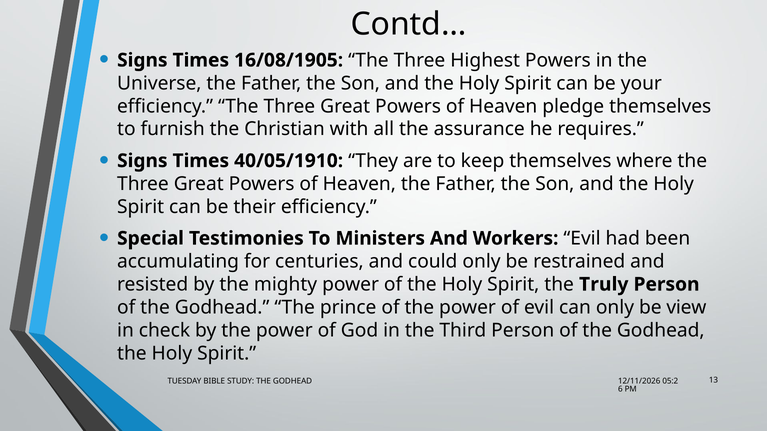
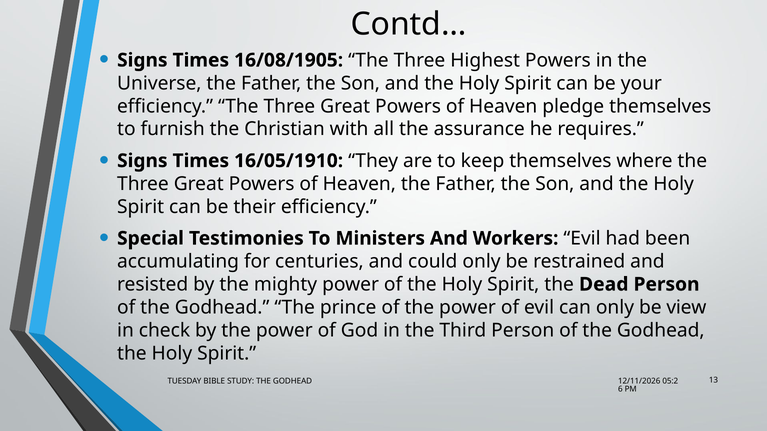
40/05/1910: 40/05/1910 -> 16/05/1910
Truly: Truly -> Dead
